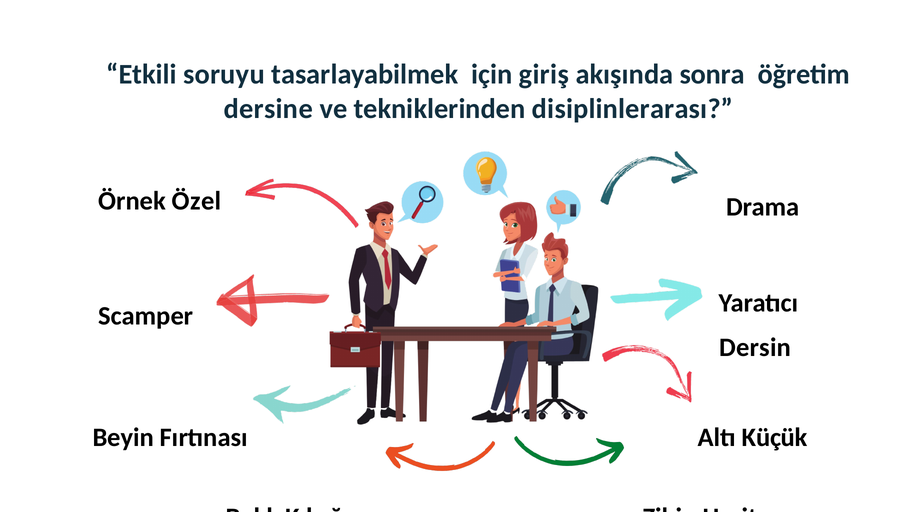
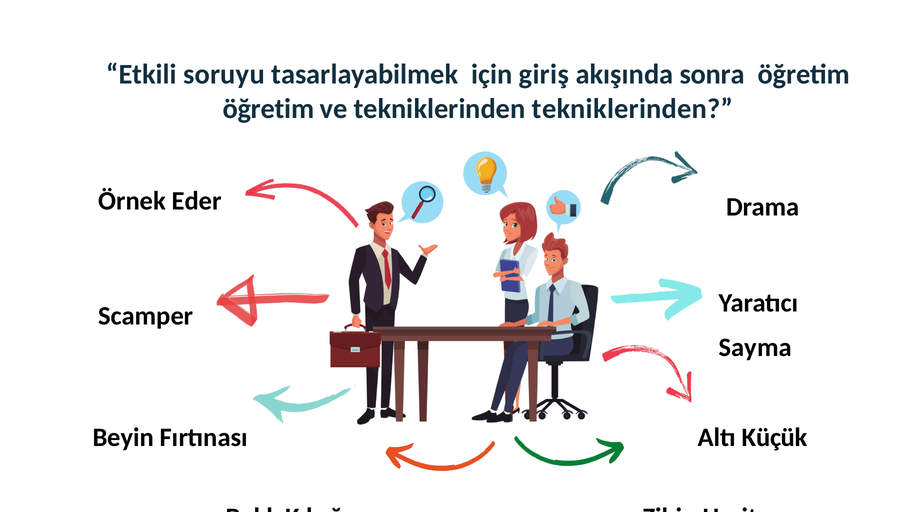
dersine at (268, 109): dersine -> öğretim
tekniklerinden disiplinlerarası: disiplinlerarası -> tekniklerinden
Özel: Özel -> Eder
Dersin: Dersin -> Sayma
